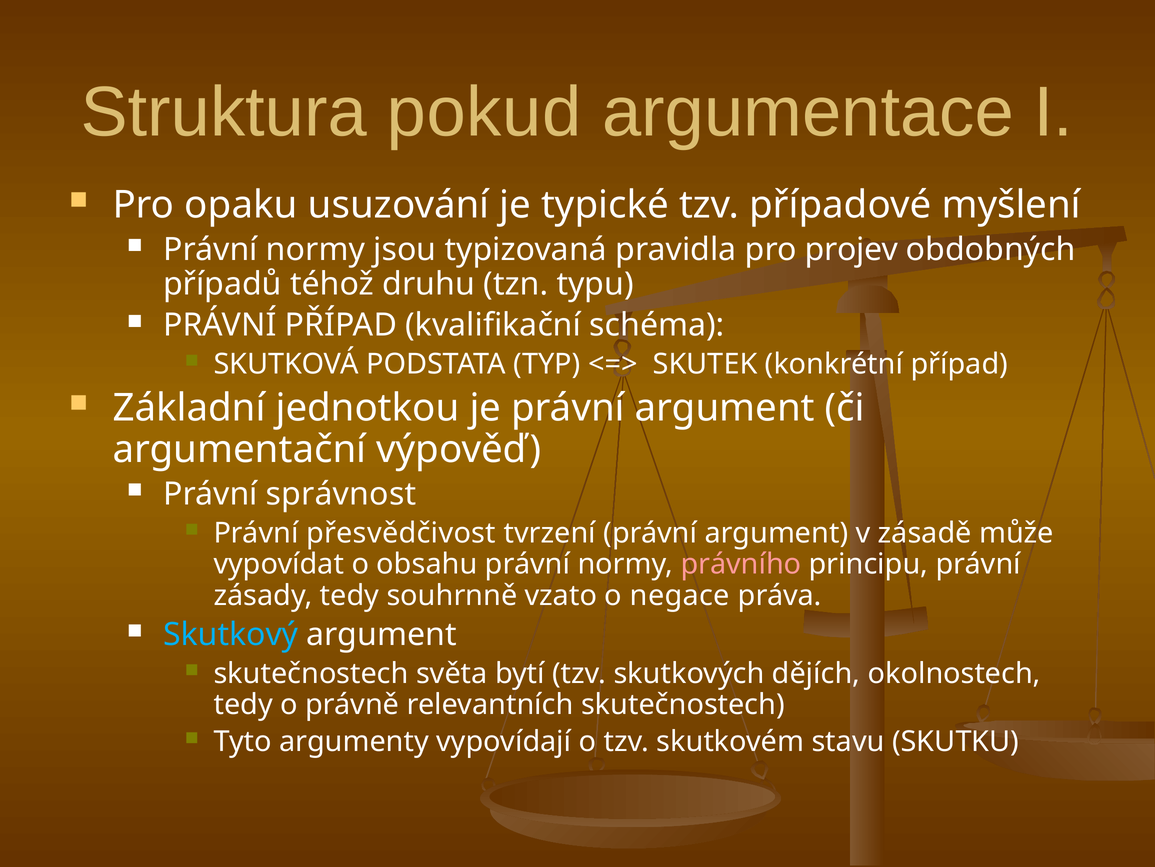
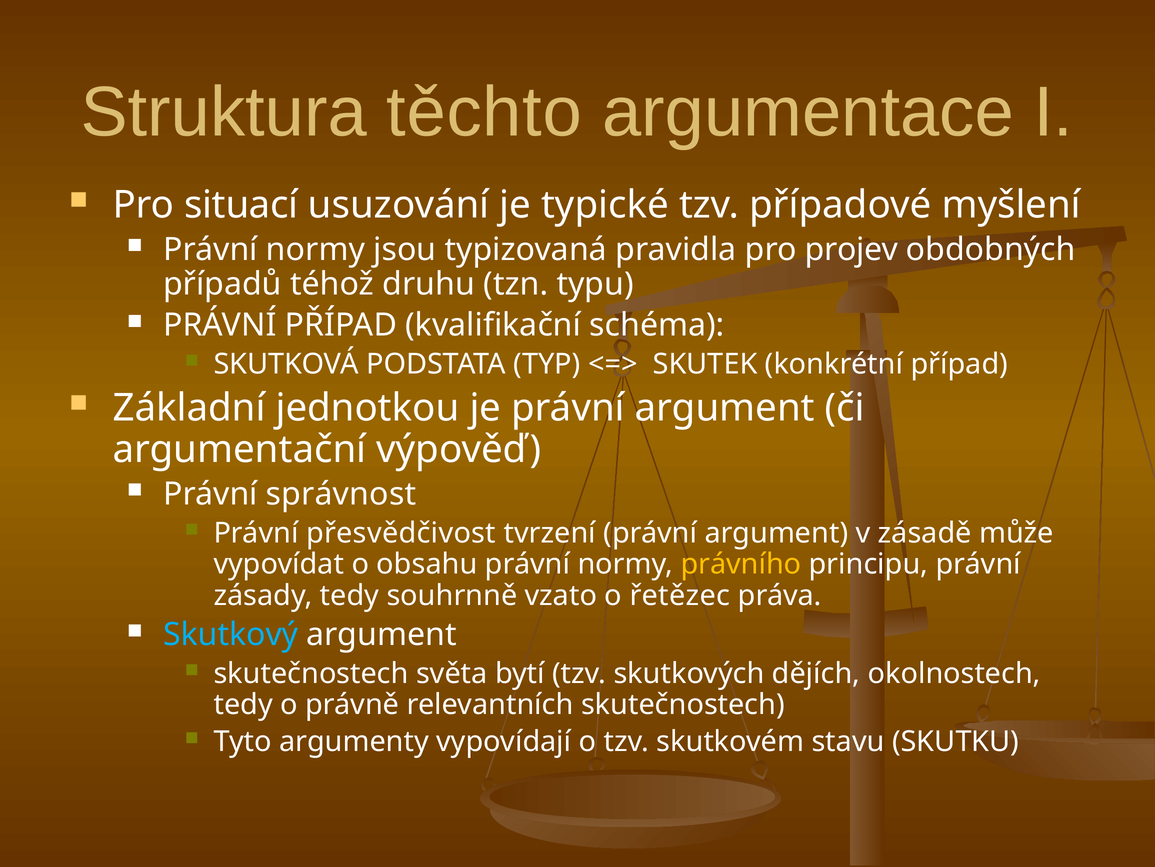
pokud: pokud -> těchto
opaku: opaku -> situací
právního colour: pink -> yellow
negace: negace -> řetězec
